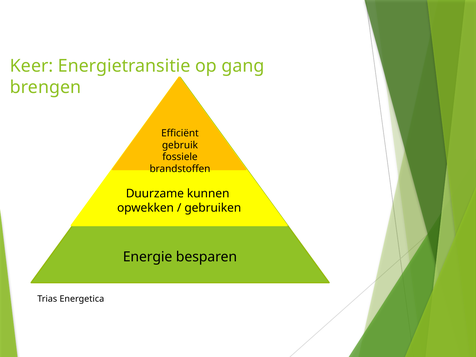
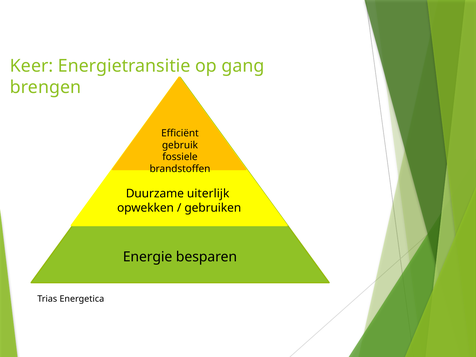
kunnen: kunnen -> uiterlijk
